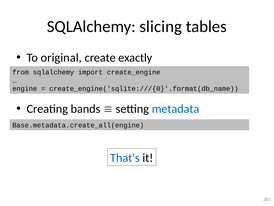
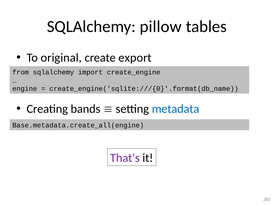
slicing: slicing -> pillow
exactly: exactly -> export
That's colour: blue -> purple
